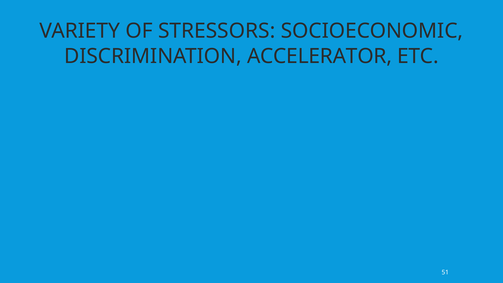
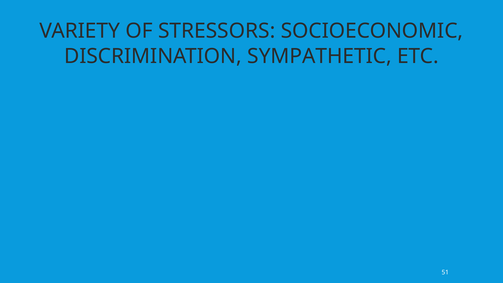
ACCELERATOR: ACCELERATOR -> SYMPATHETIC
